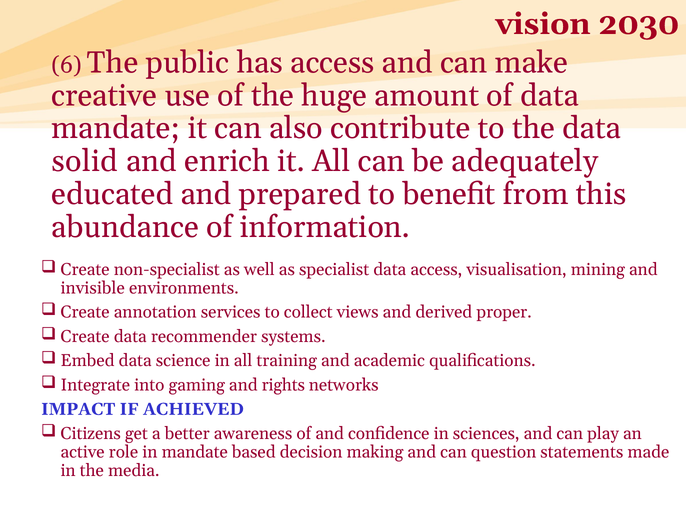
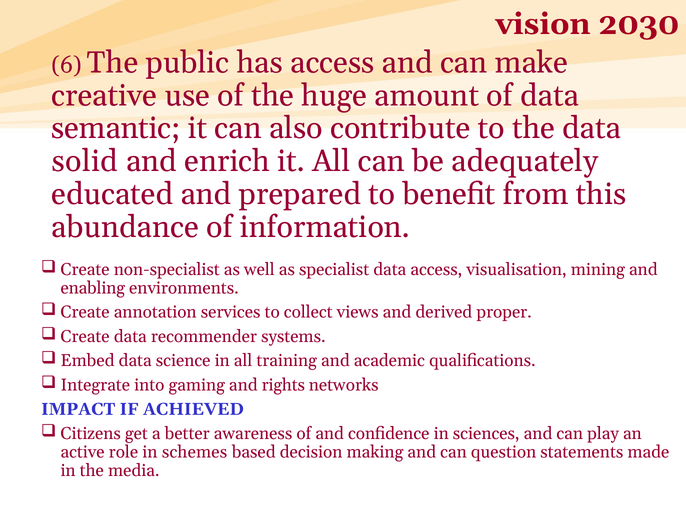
mandate at (116, 129): mandate -> semantic
invisible: invisible -> enabling
in mandate: mandate -> schemes
